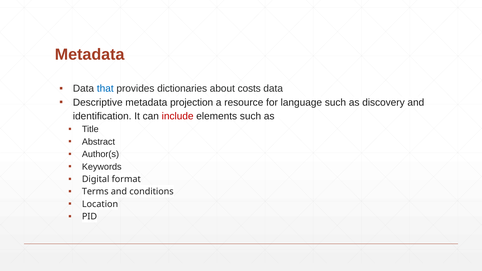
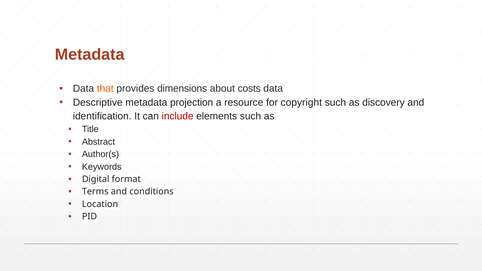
that colour: blue -> orange
dictionaries: dictionaries -> dimensions
language: language -> copyright
